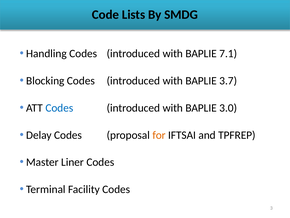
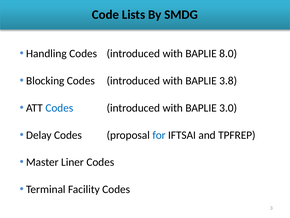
7.1: 7.1 -> 8.0
3.7: 3.7 -> 3.8
for colour: orange -> blue
